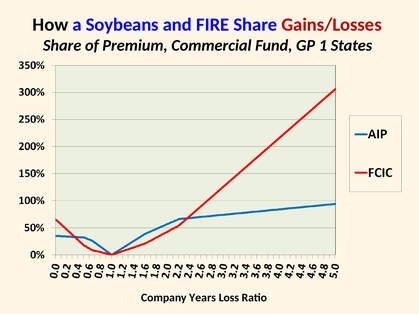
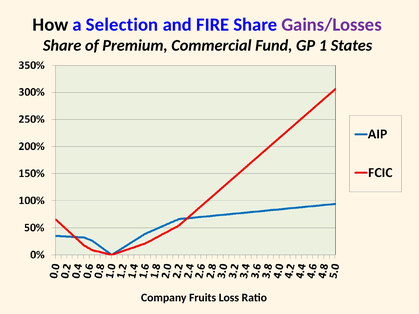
Soybeans: Soybeans -> Selection
Gains/Losses colour: red -> purple
Years: Years -> Fruits
